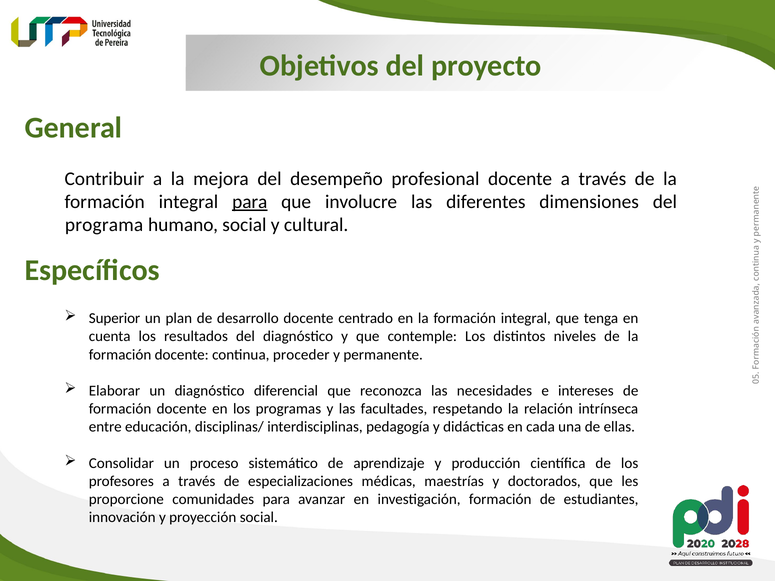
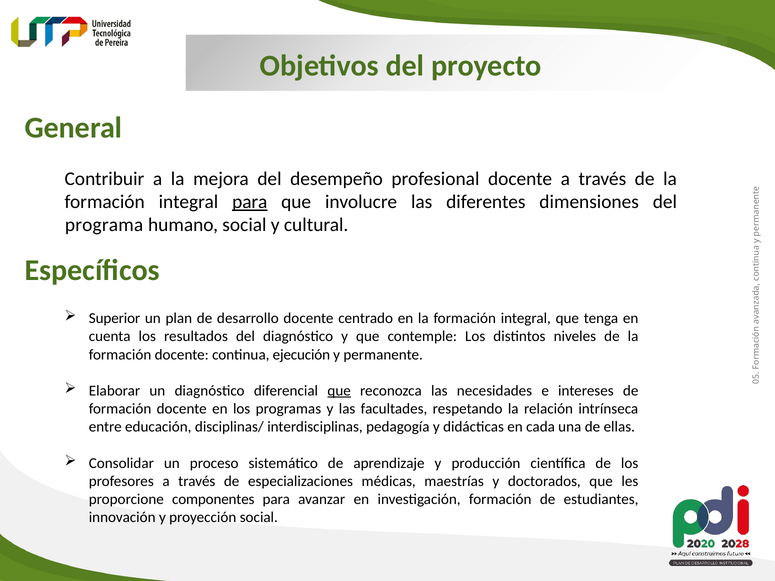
proceder: proceder -> ejecución
que at (339, 391) underline: none -> present
comunidades: comunidades -> componentes
